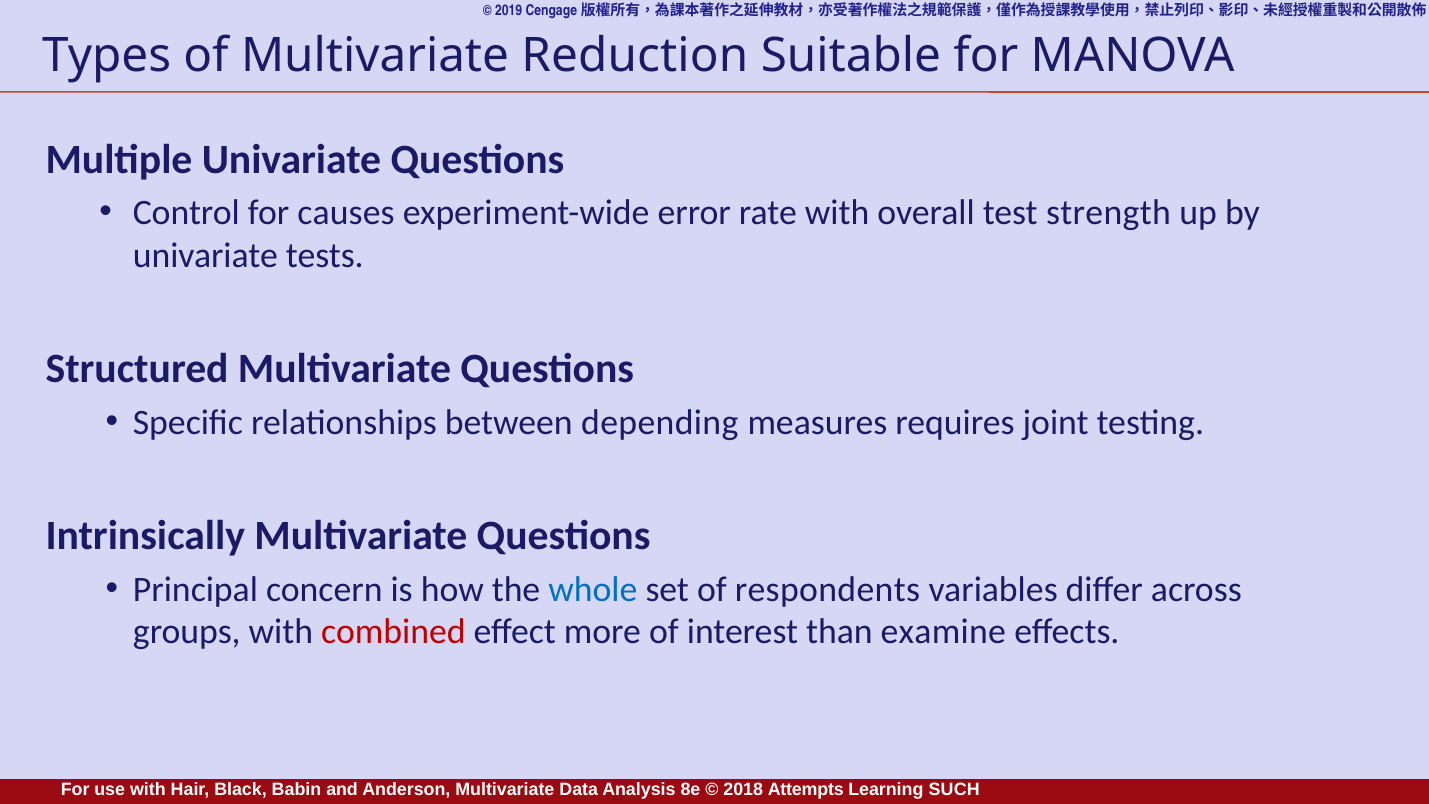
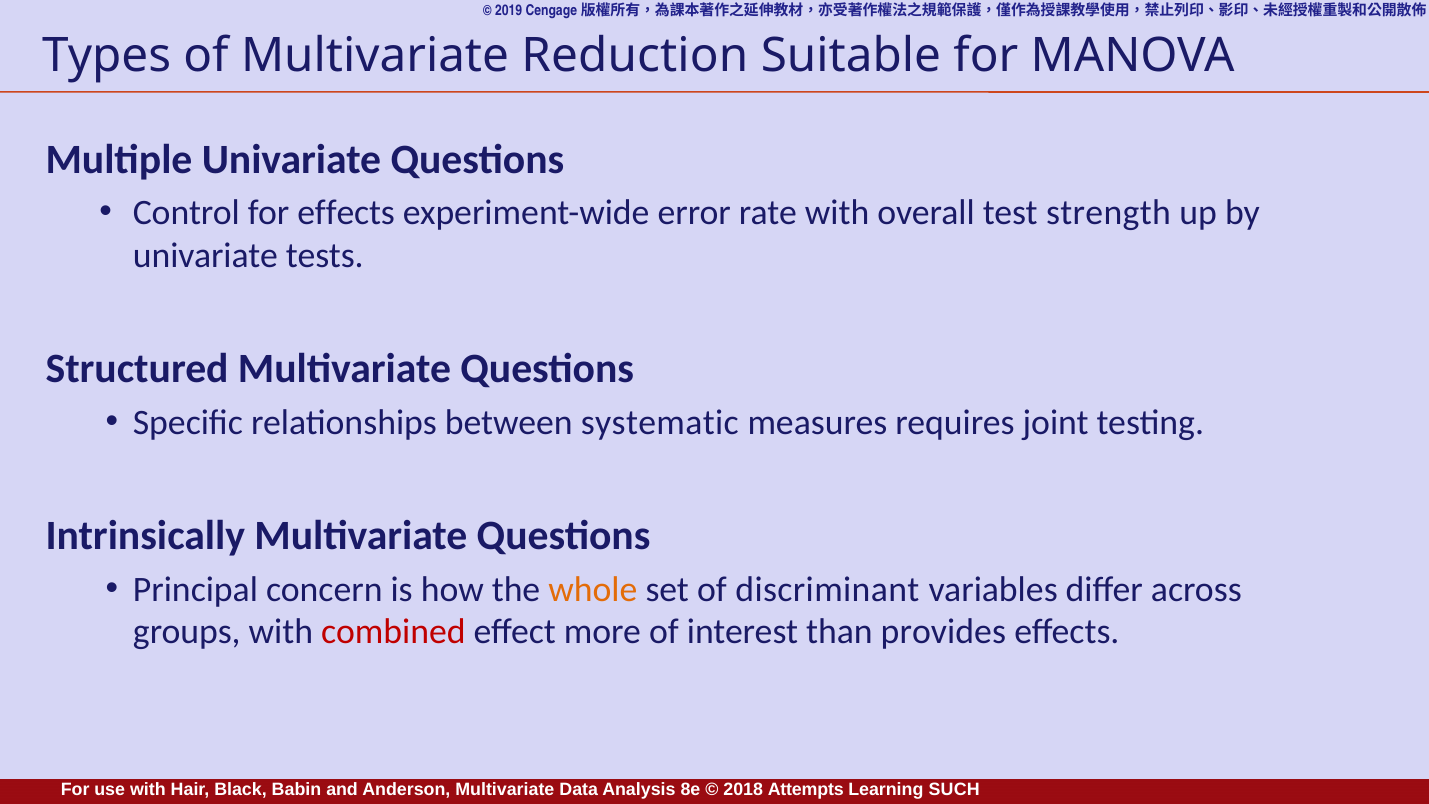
for causes: causes -> effects
depending: depending -> systematic
whole colour: blue -> orange
respondents: respondents -> discriminant
examine: examine -> provides
